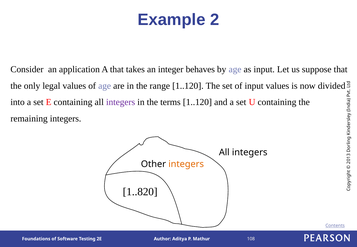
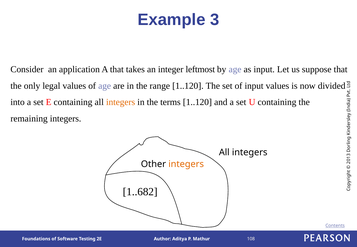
Example 2: 2 -> 3
behaves: behaves -> leftmost
integers at (121, 102) colour: purple -> orange
1..820: 1..820 -> 1..682
